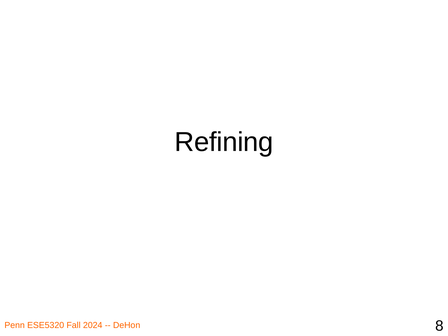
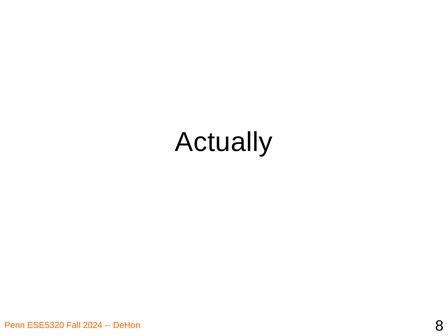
Refining: Refining -> Actually
